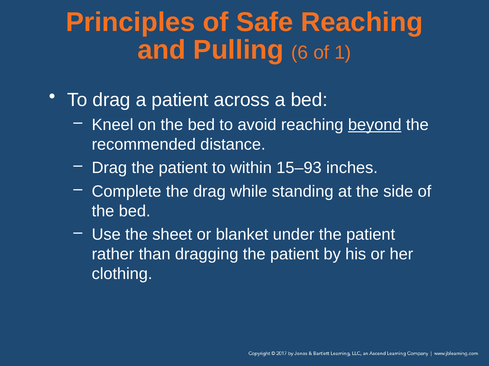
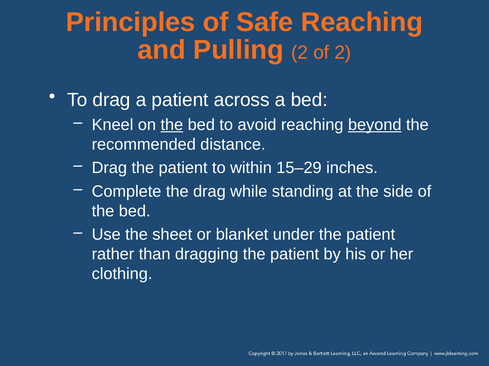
Pulling 6: 6 -> 2
of 1: 1 -> 2
the at (172, 125) underline: none -> present
15–93: 15–93 -> 15–29
